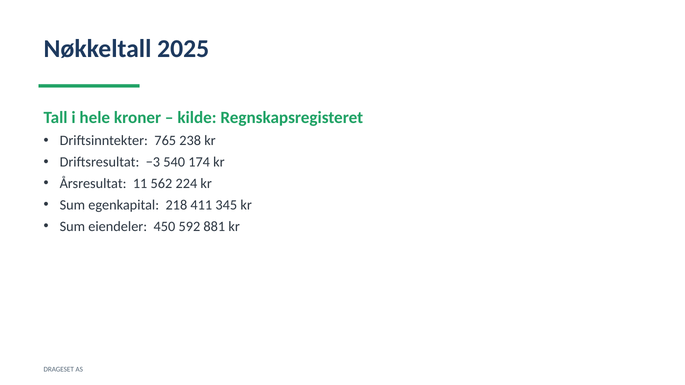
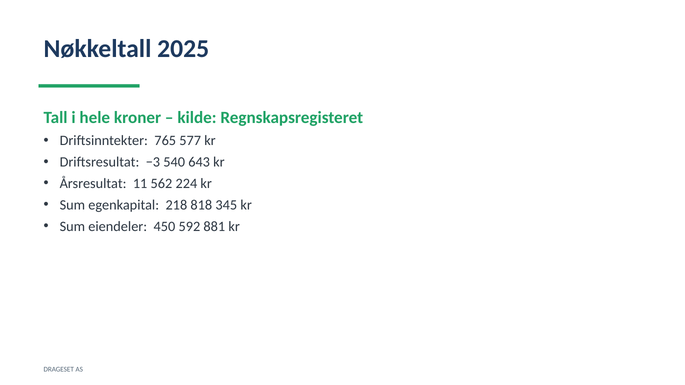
238: 238 -> 577
174: 174 -> 643
411: 411 -> 818
